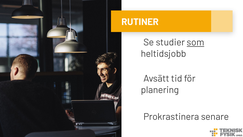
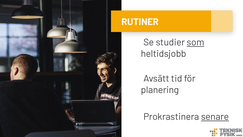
senare underline: none -> present
